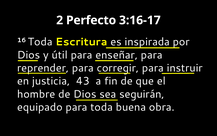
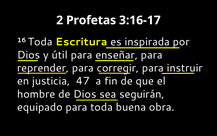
Perfecto: Perfecto -> Profetas
43: 43 -> 47
